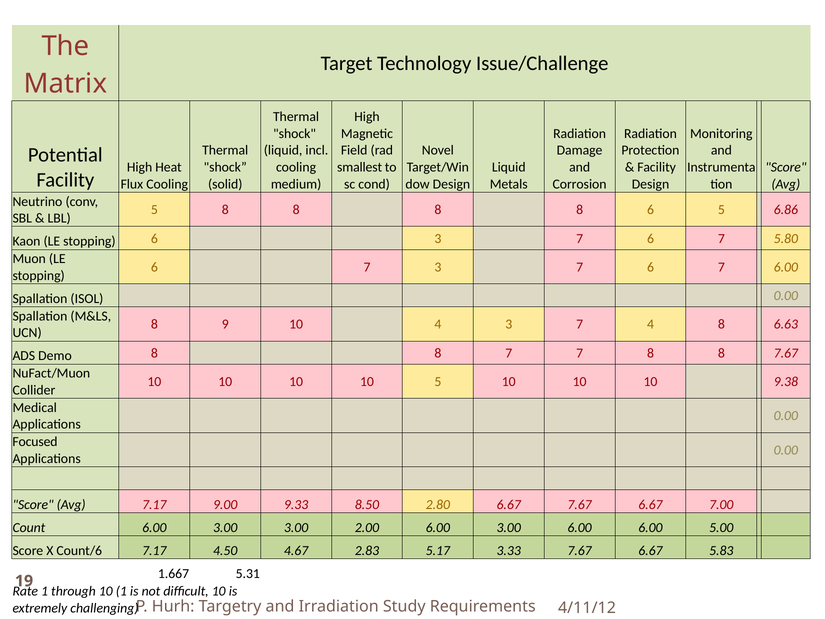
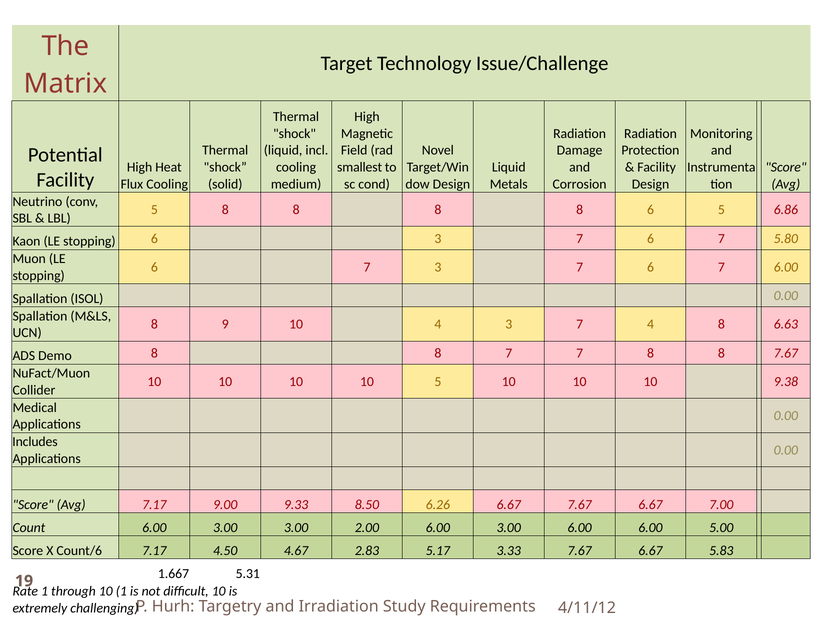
Focused: Focused -> Includes
2.80: 2.80 -> 6.26
